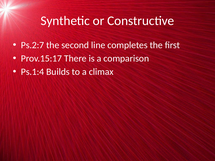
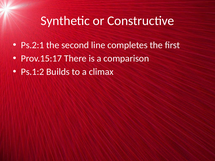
Ps.2:7: Ps.2:7 -> Ps.2:1
Ps.1:4: Ps.1:4 -> Ps.1:2
